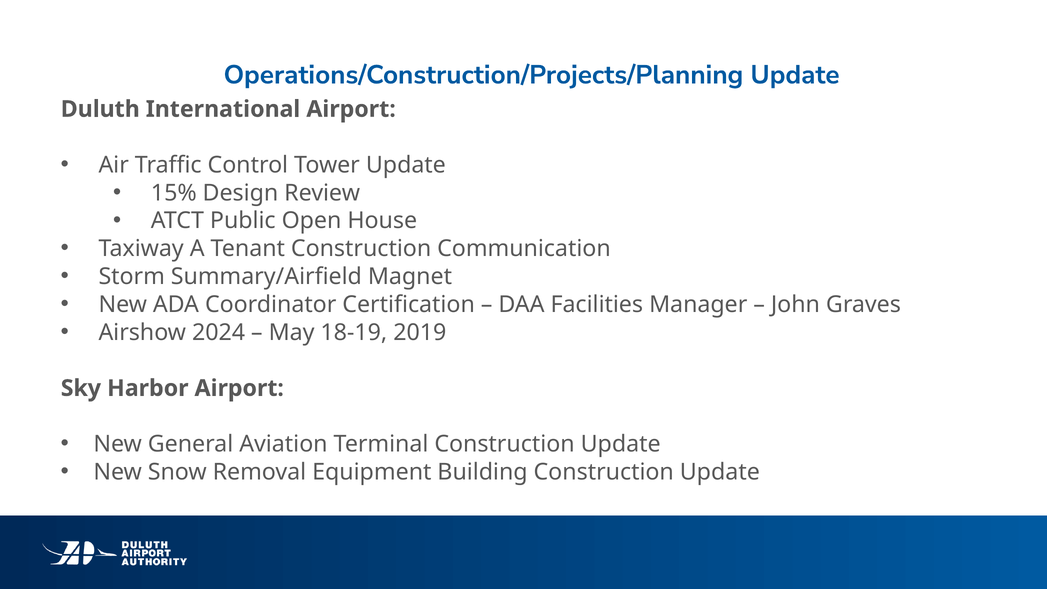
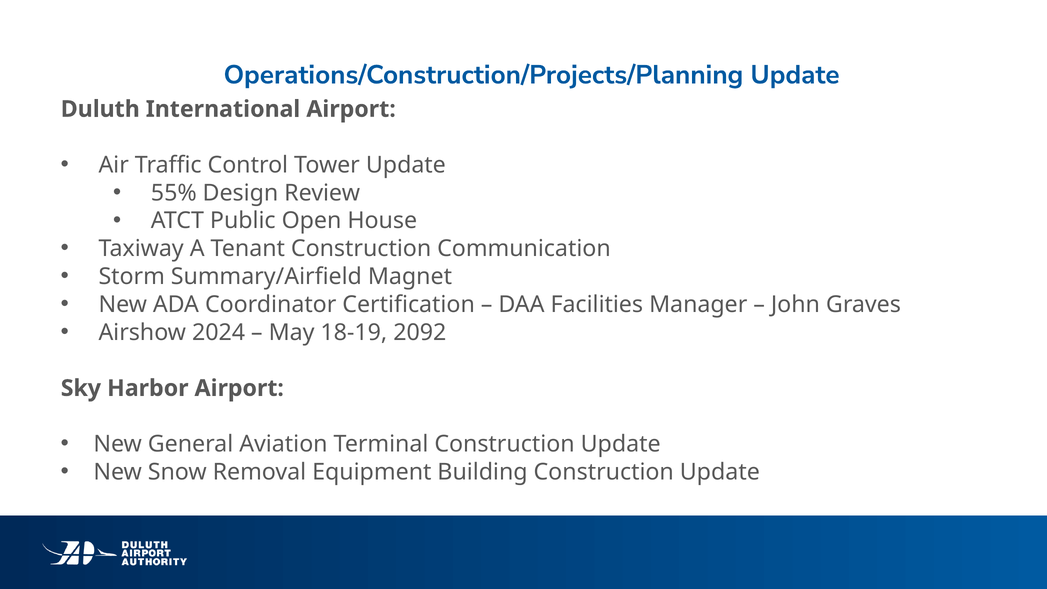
15%: 15% -> 55%
2019: 2019 -> 2092
